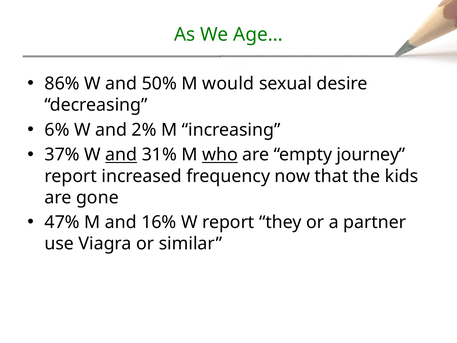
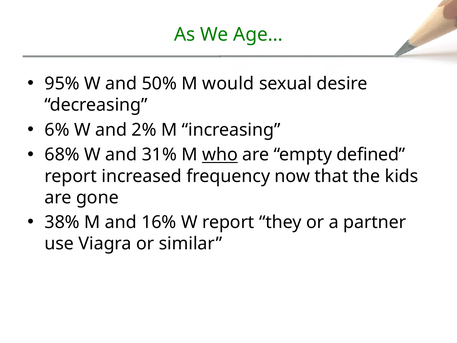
86%: 86% -> 95%
37%: 37% -> 68%
and at (121, 155) underline: present -> none
journey: journey -> defined
47%: 47% -> 38%
